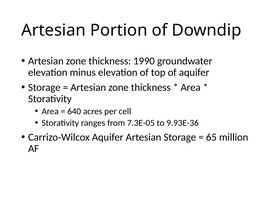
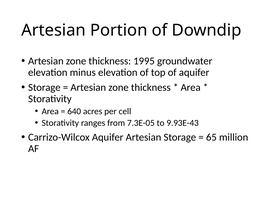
1990: 1990 -> 1995
9.93E-36: 9.93E-36 -> 9.93E-43
